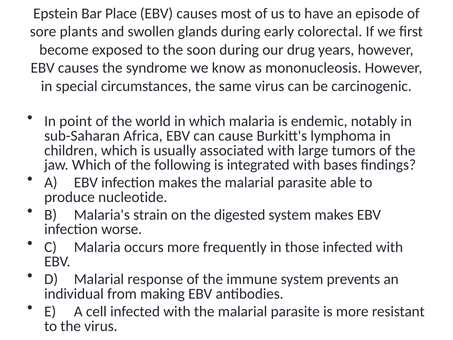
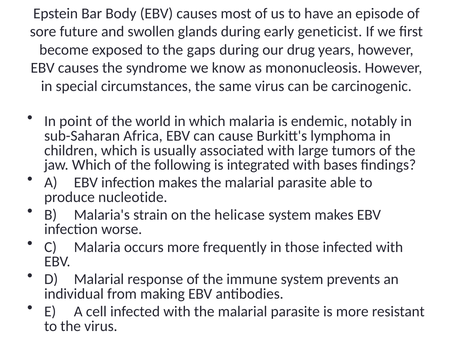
Place: Place -> Body
plants: plants -> future
colorectal: colorectal -> geneticist
soon: soon -> gaps
digested: digested -> helicase
